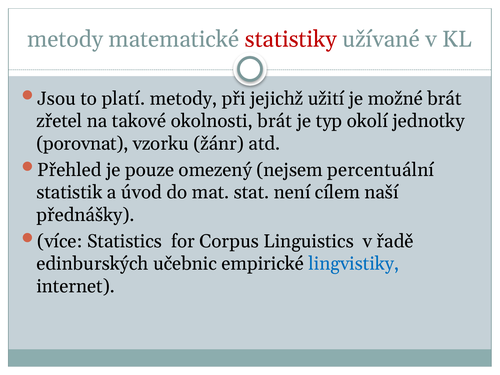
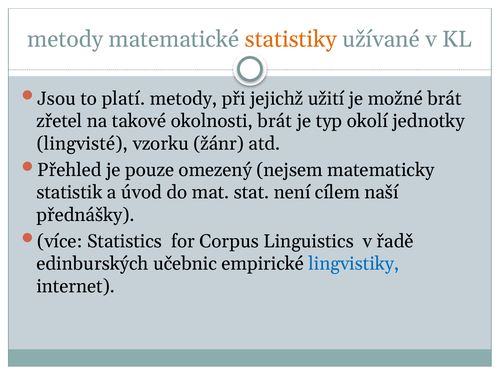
statistiky colour: red -> orange
porovnat: porovnat -> lingvisté
percentuální: percentuální -> matematicky
